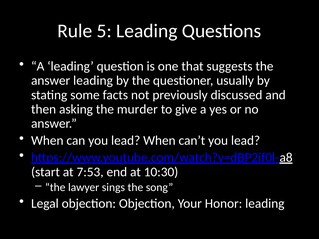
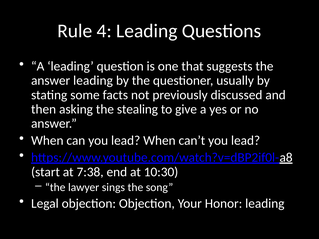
5: 5 -> 4
murder: murder -> stealing
7:53: 7:53 -> 7:38
